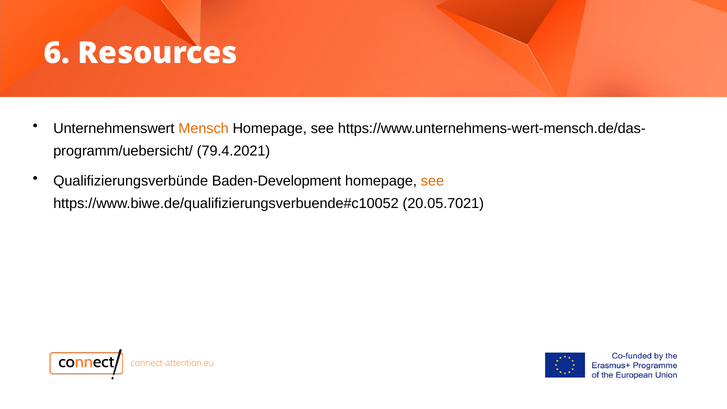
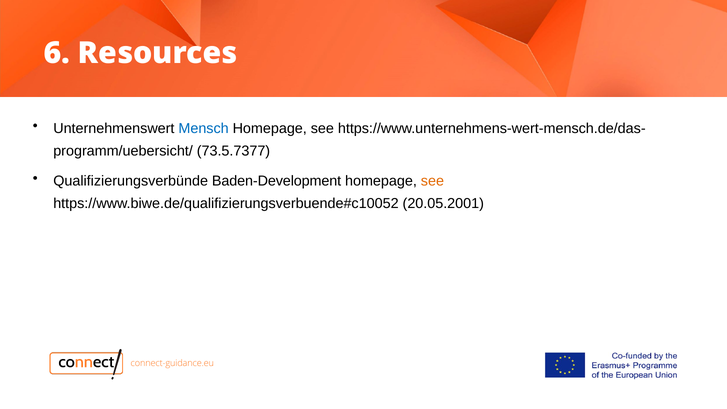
Mensch colour: orange -> blue
79.4.2021: 79.4.2021 -> 73.5.7377
20.05.7021: 20.05.7021 -> 20.05.2001
connect-attention.eu: connect-attention.eu -> connect-guidance.eu
